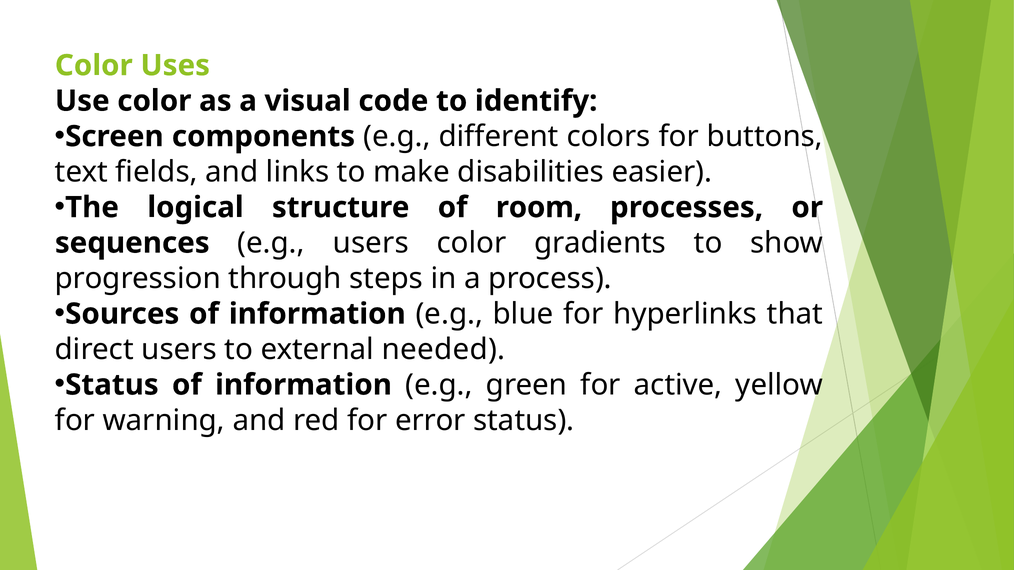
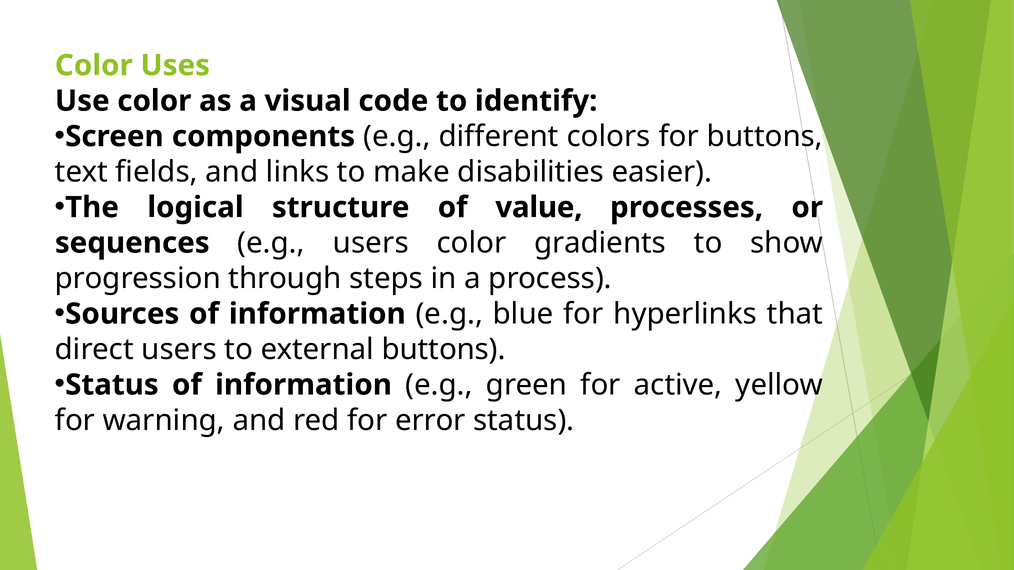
room: room -> value
external needed: needed -> buttons
